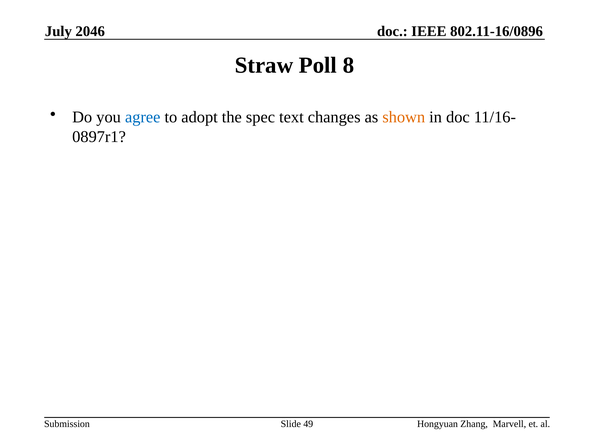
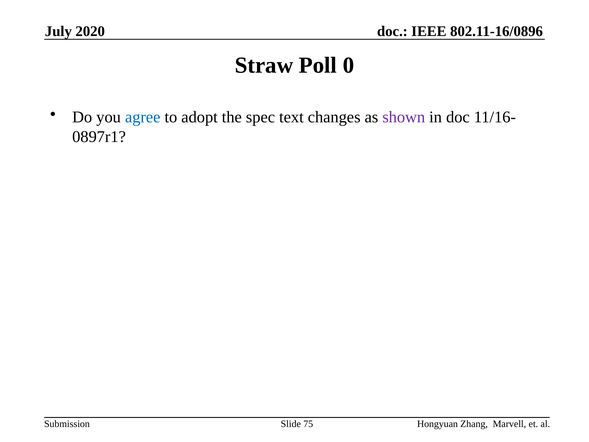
2046: 2046 -> 2020
8: 8 -> 0
shown colour: orange -> purple
49: 49 -> 75
